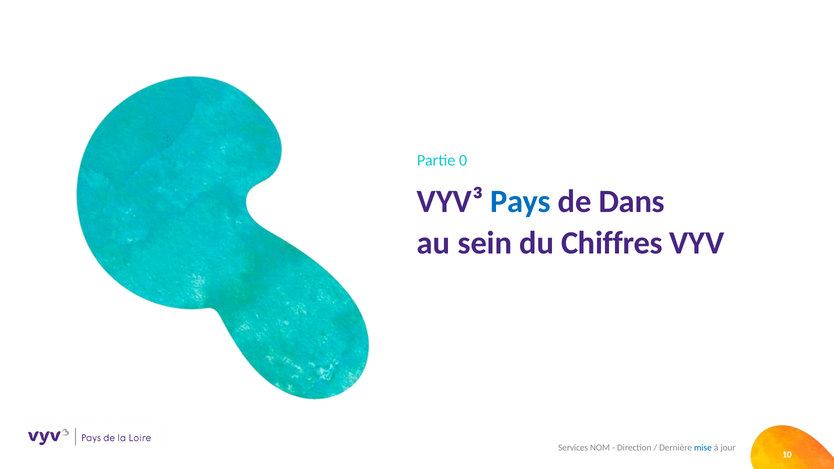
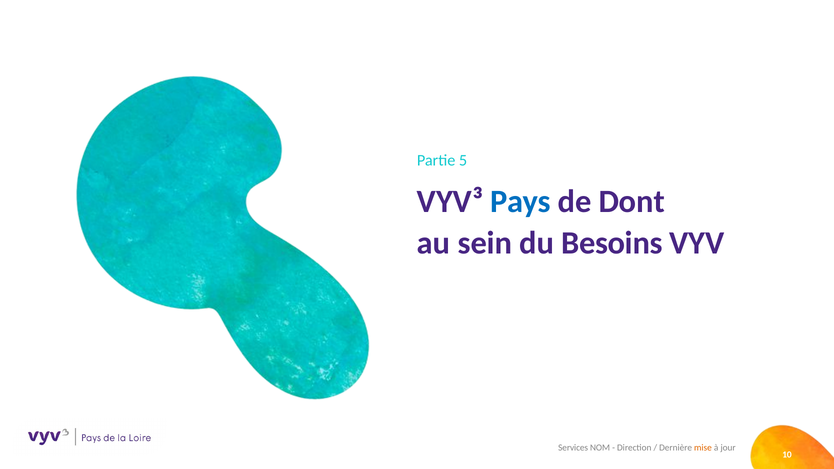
0: 0 -> 5
Dans: Dans -> Dont
Chiffres: Chiffres -> Besoins
mise colour: blue -> orange
